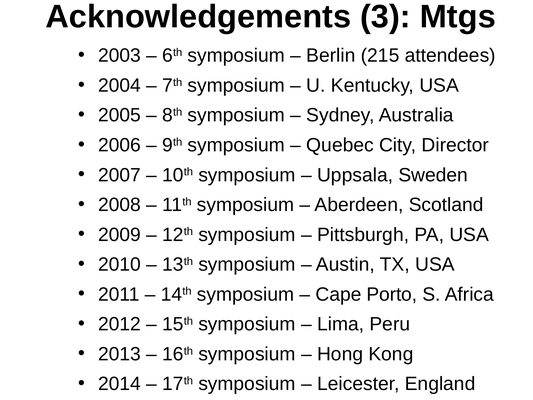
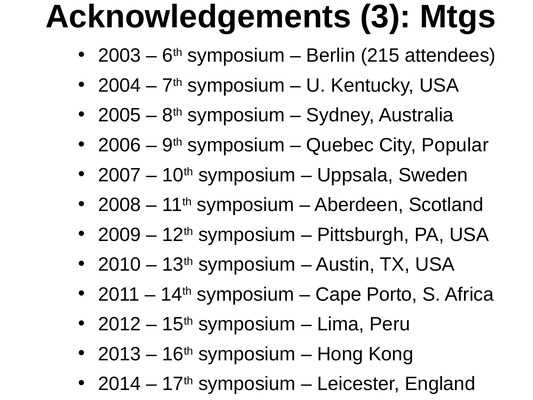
Director: Director -> Popular
